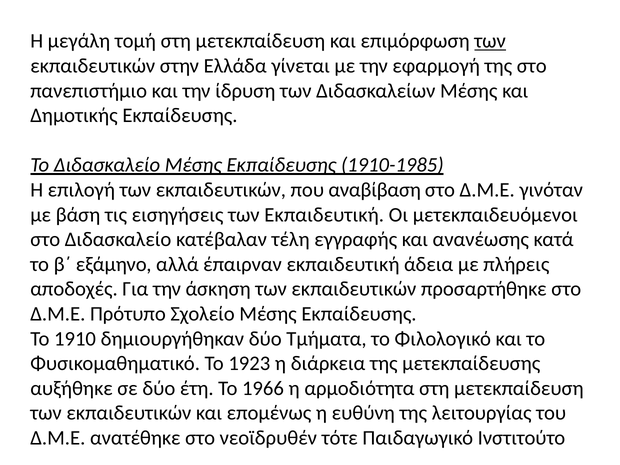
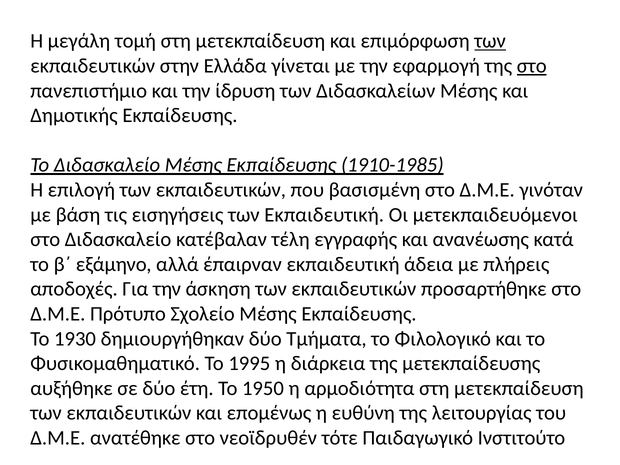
στο at (532, 66) underline: none -> present
αναβίβαση: αναβίβαση -> βασισμένη
1910: 1910 -> 1930
1923: 1923 -> 1995
1966: 1966 -> 1950
